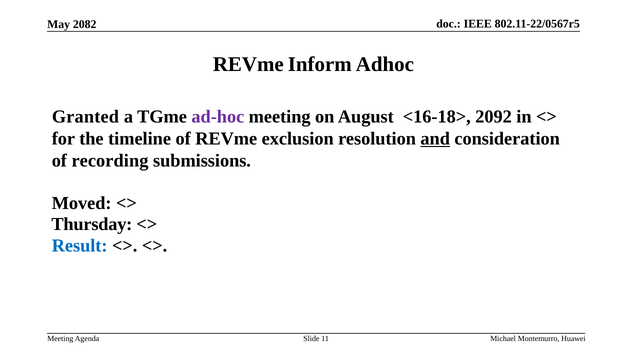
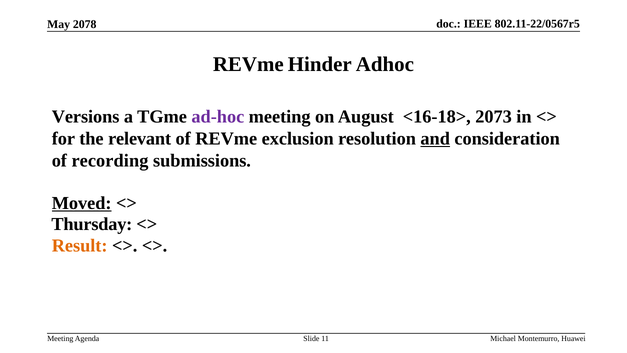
2082: 2082 -> 2078
Inform: Inform -> Hinder
Granted: Granted -> Versions
2092: 2092 -> 2073
timeline: timeline -> relevant
Moved underline: none -> present
Result colour: blue -> orange
